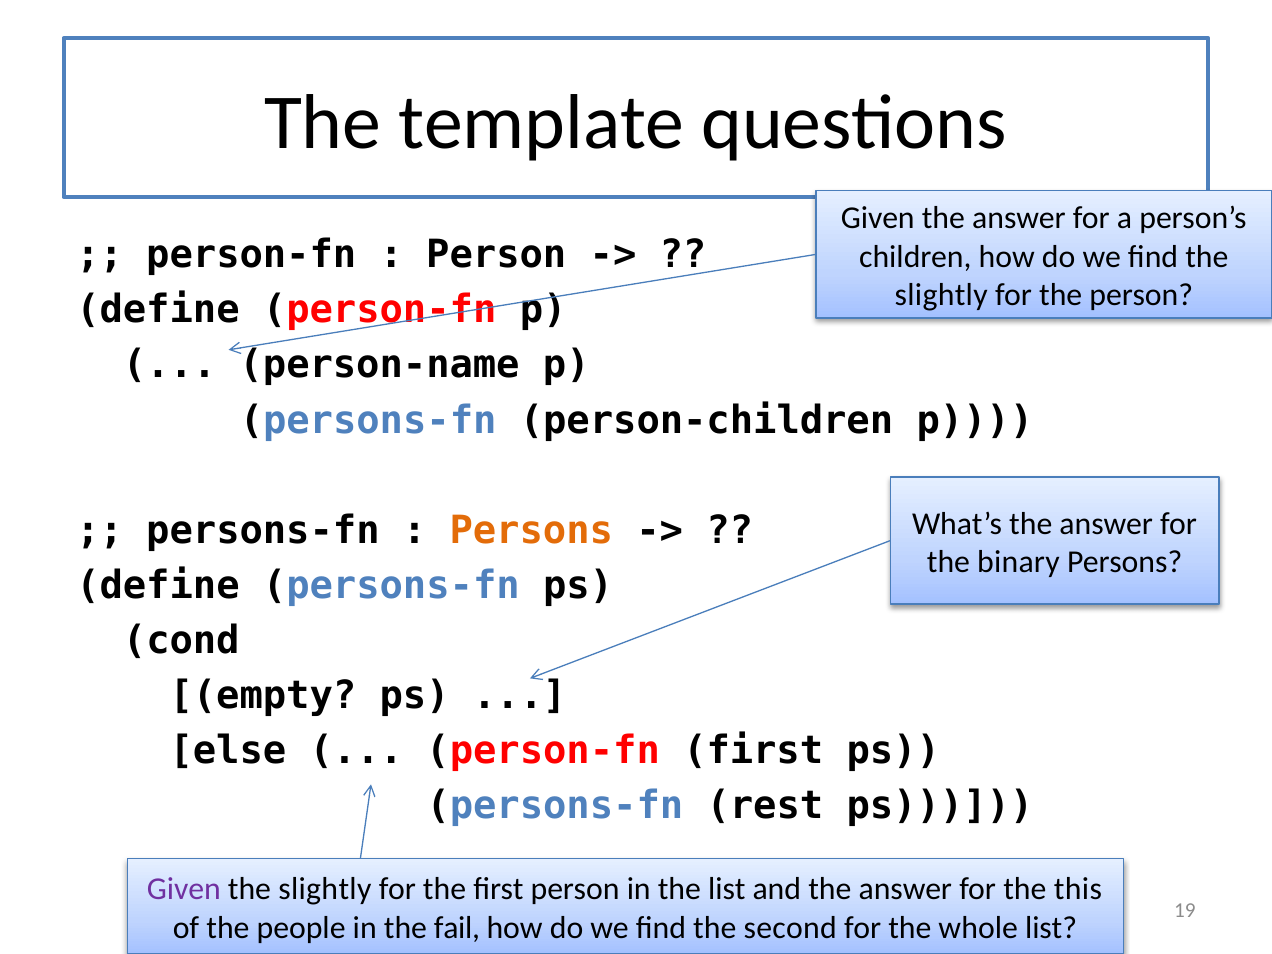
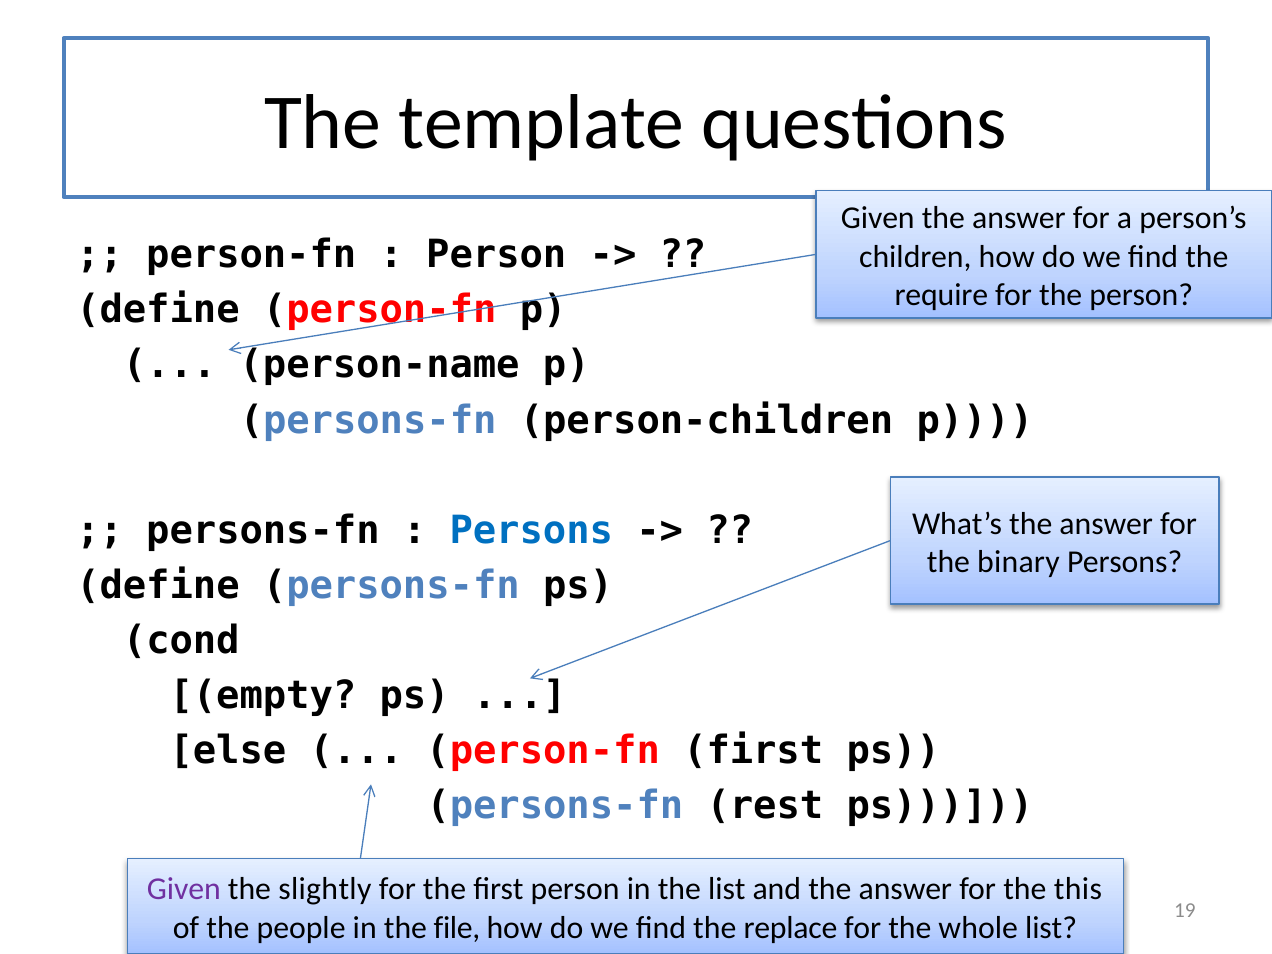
slightly at (941, 295): slightly -> require
Persons at (531, 530) colour: orange -> blue
fail: fail -> file
second: second -> replace
